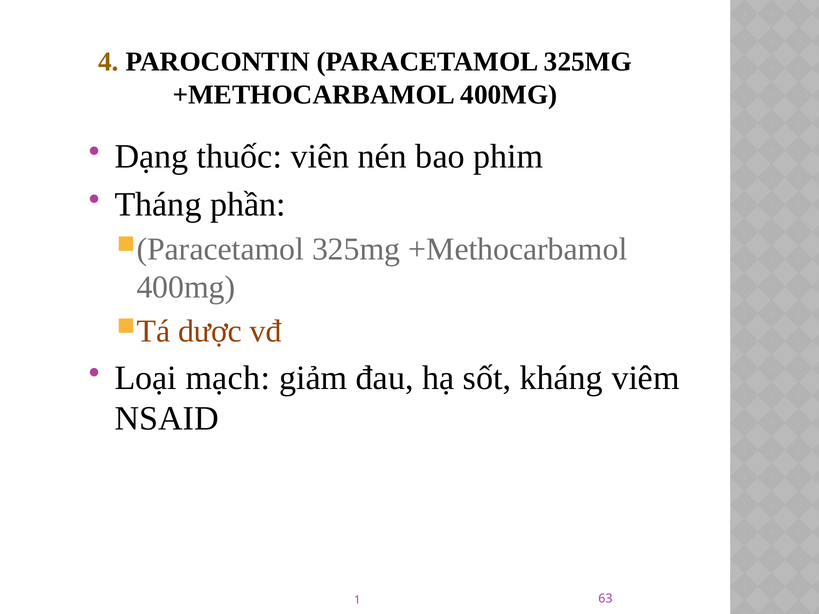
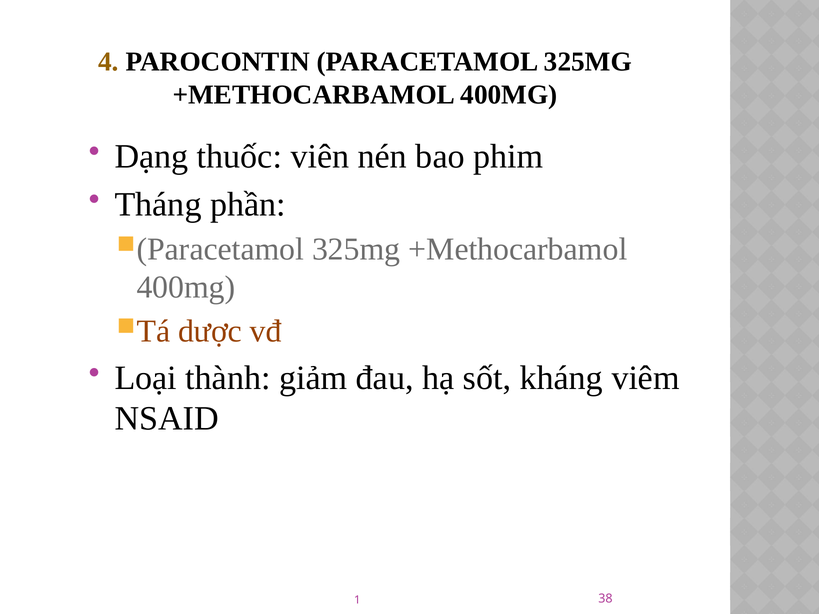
mạch: mạch -> thành
63: 63 -> 38
